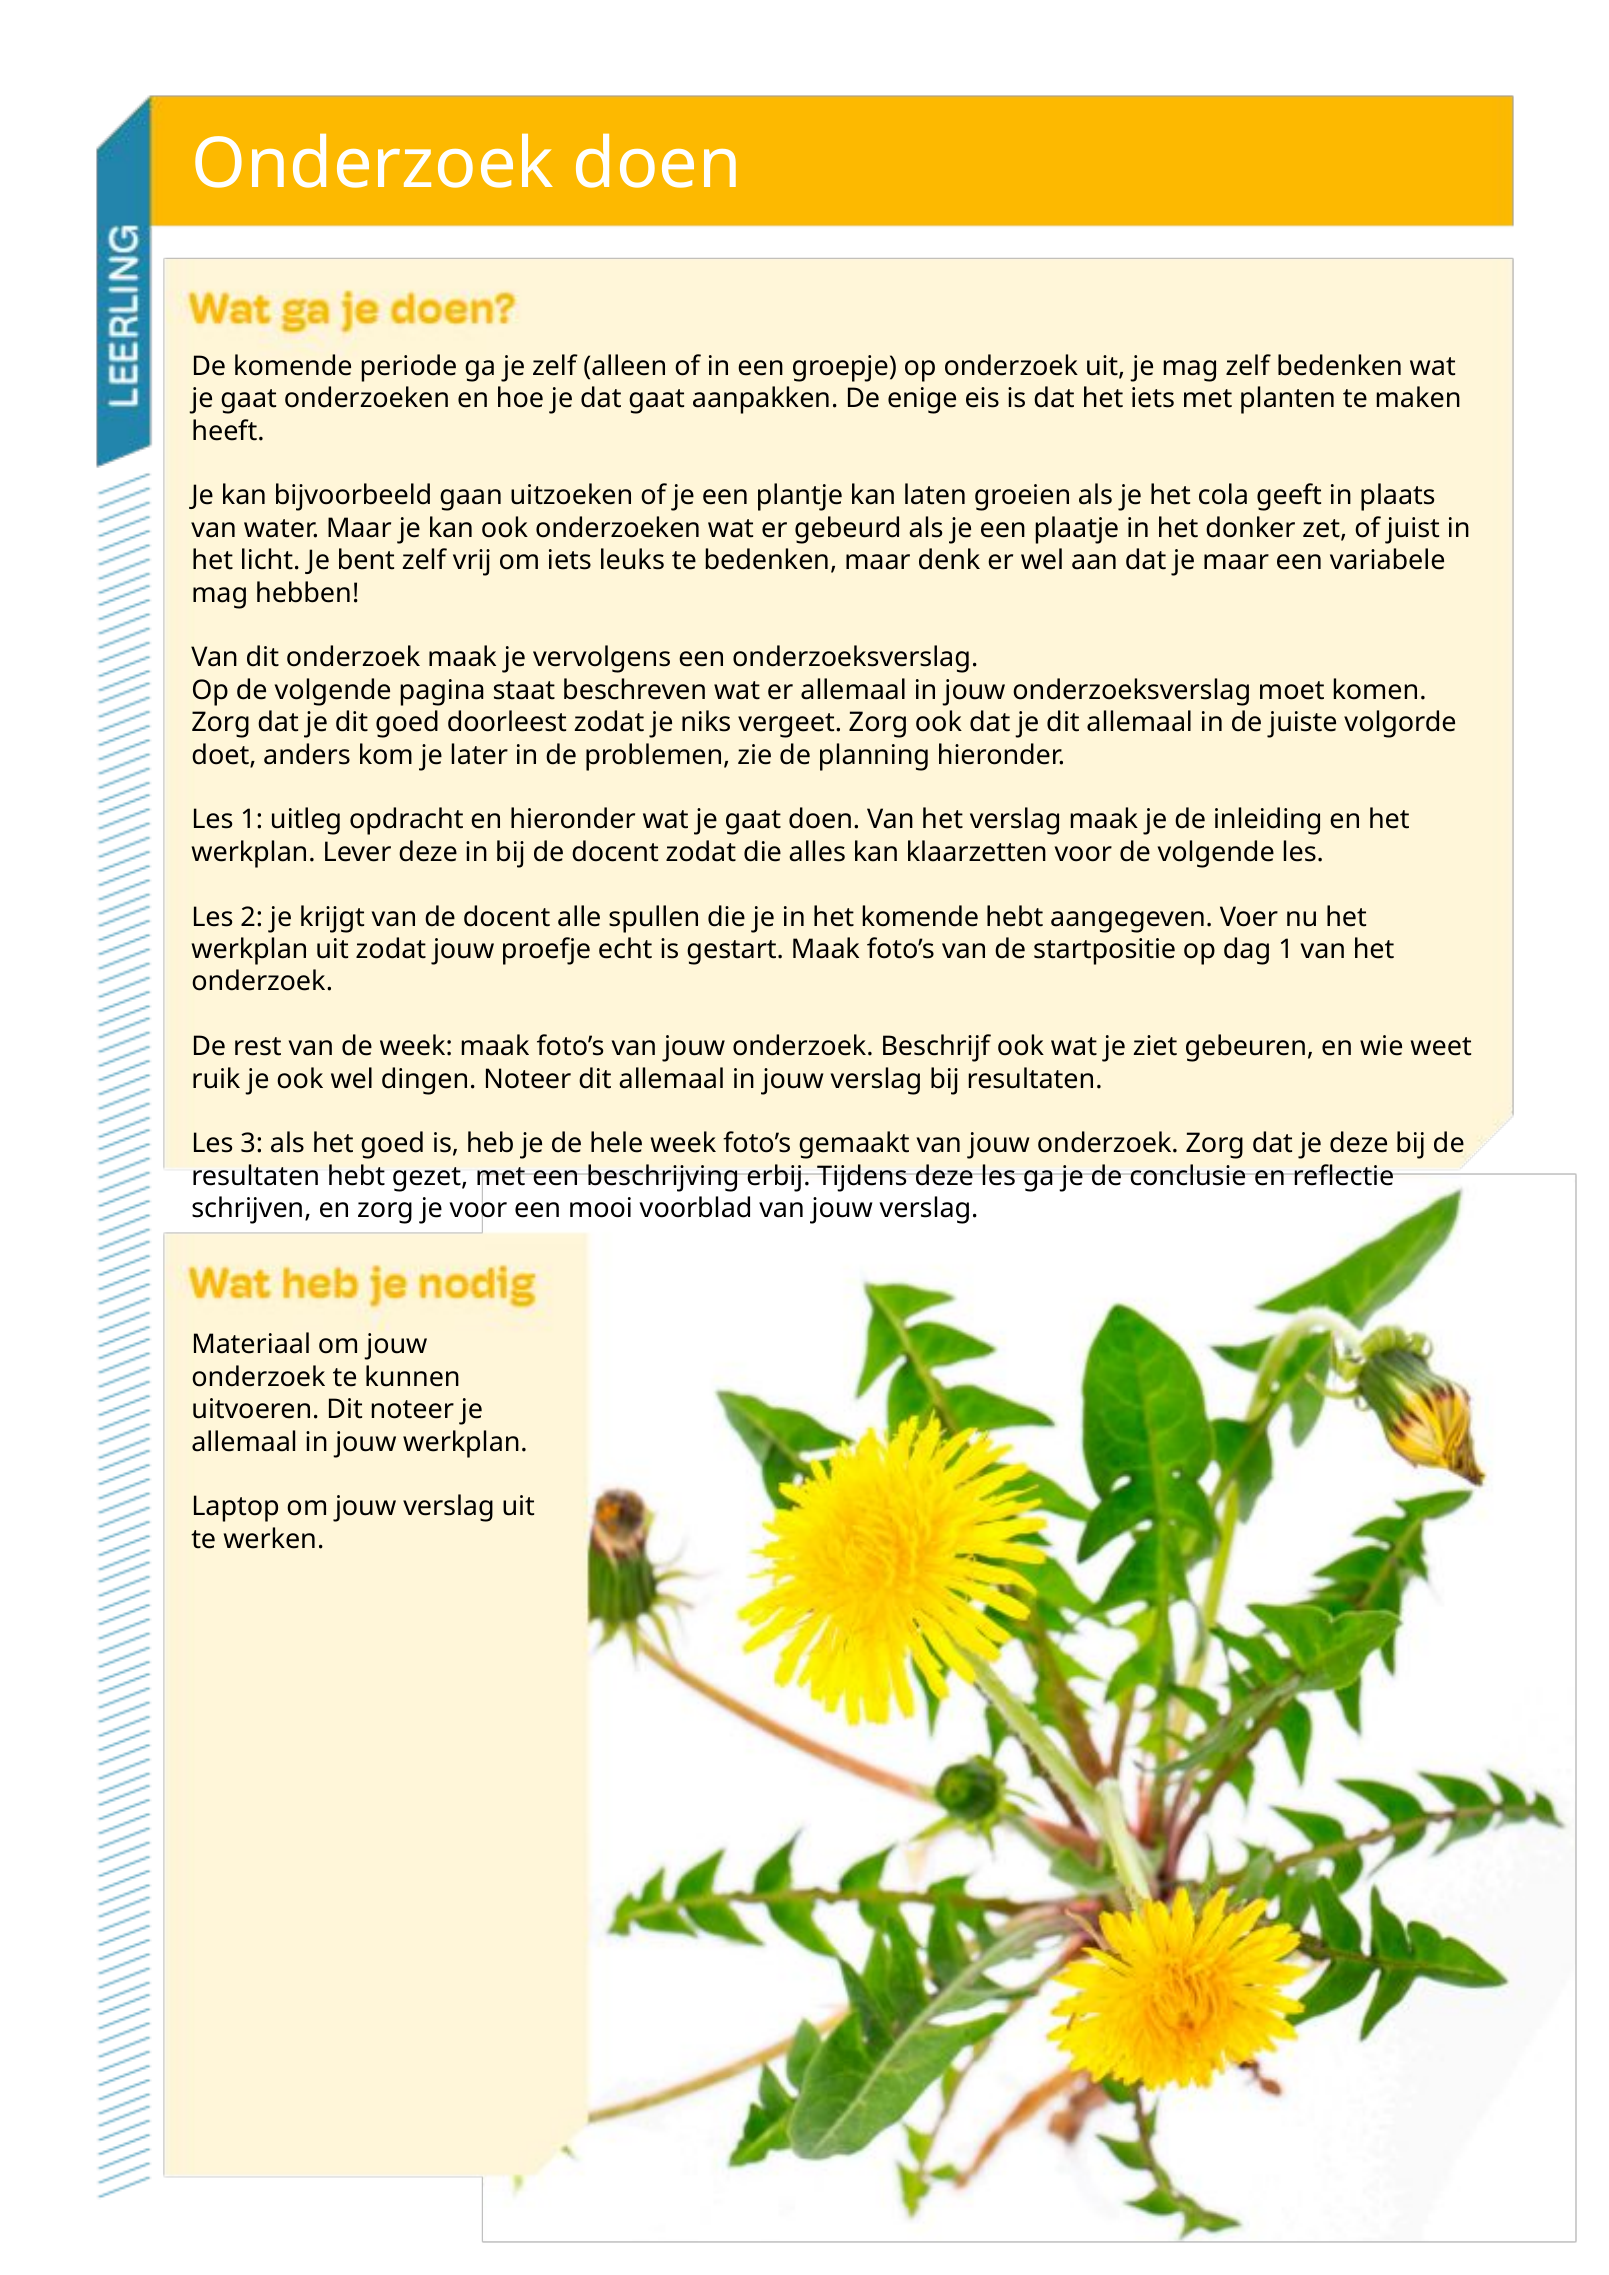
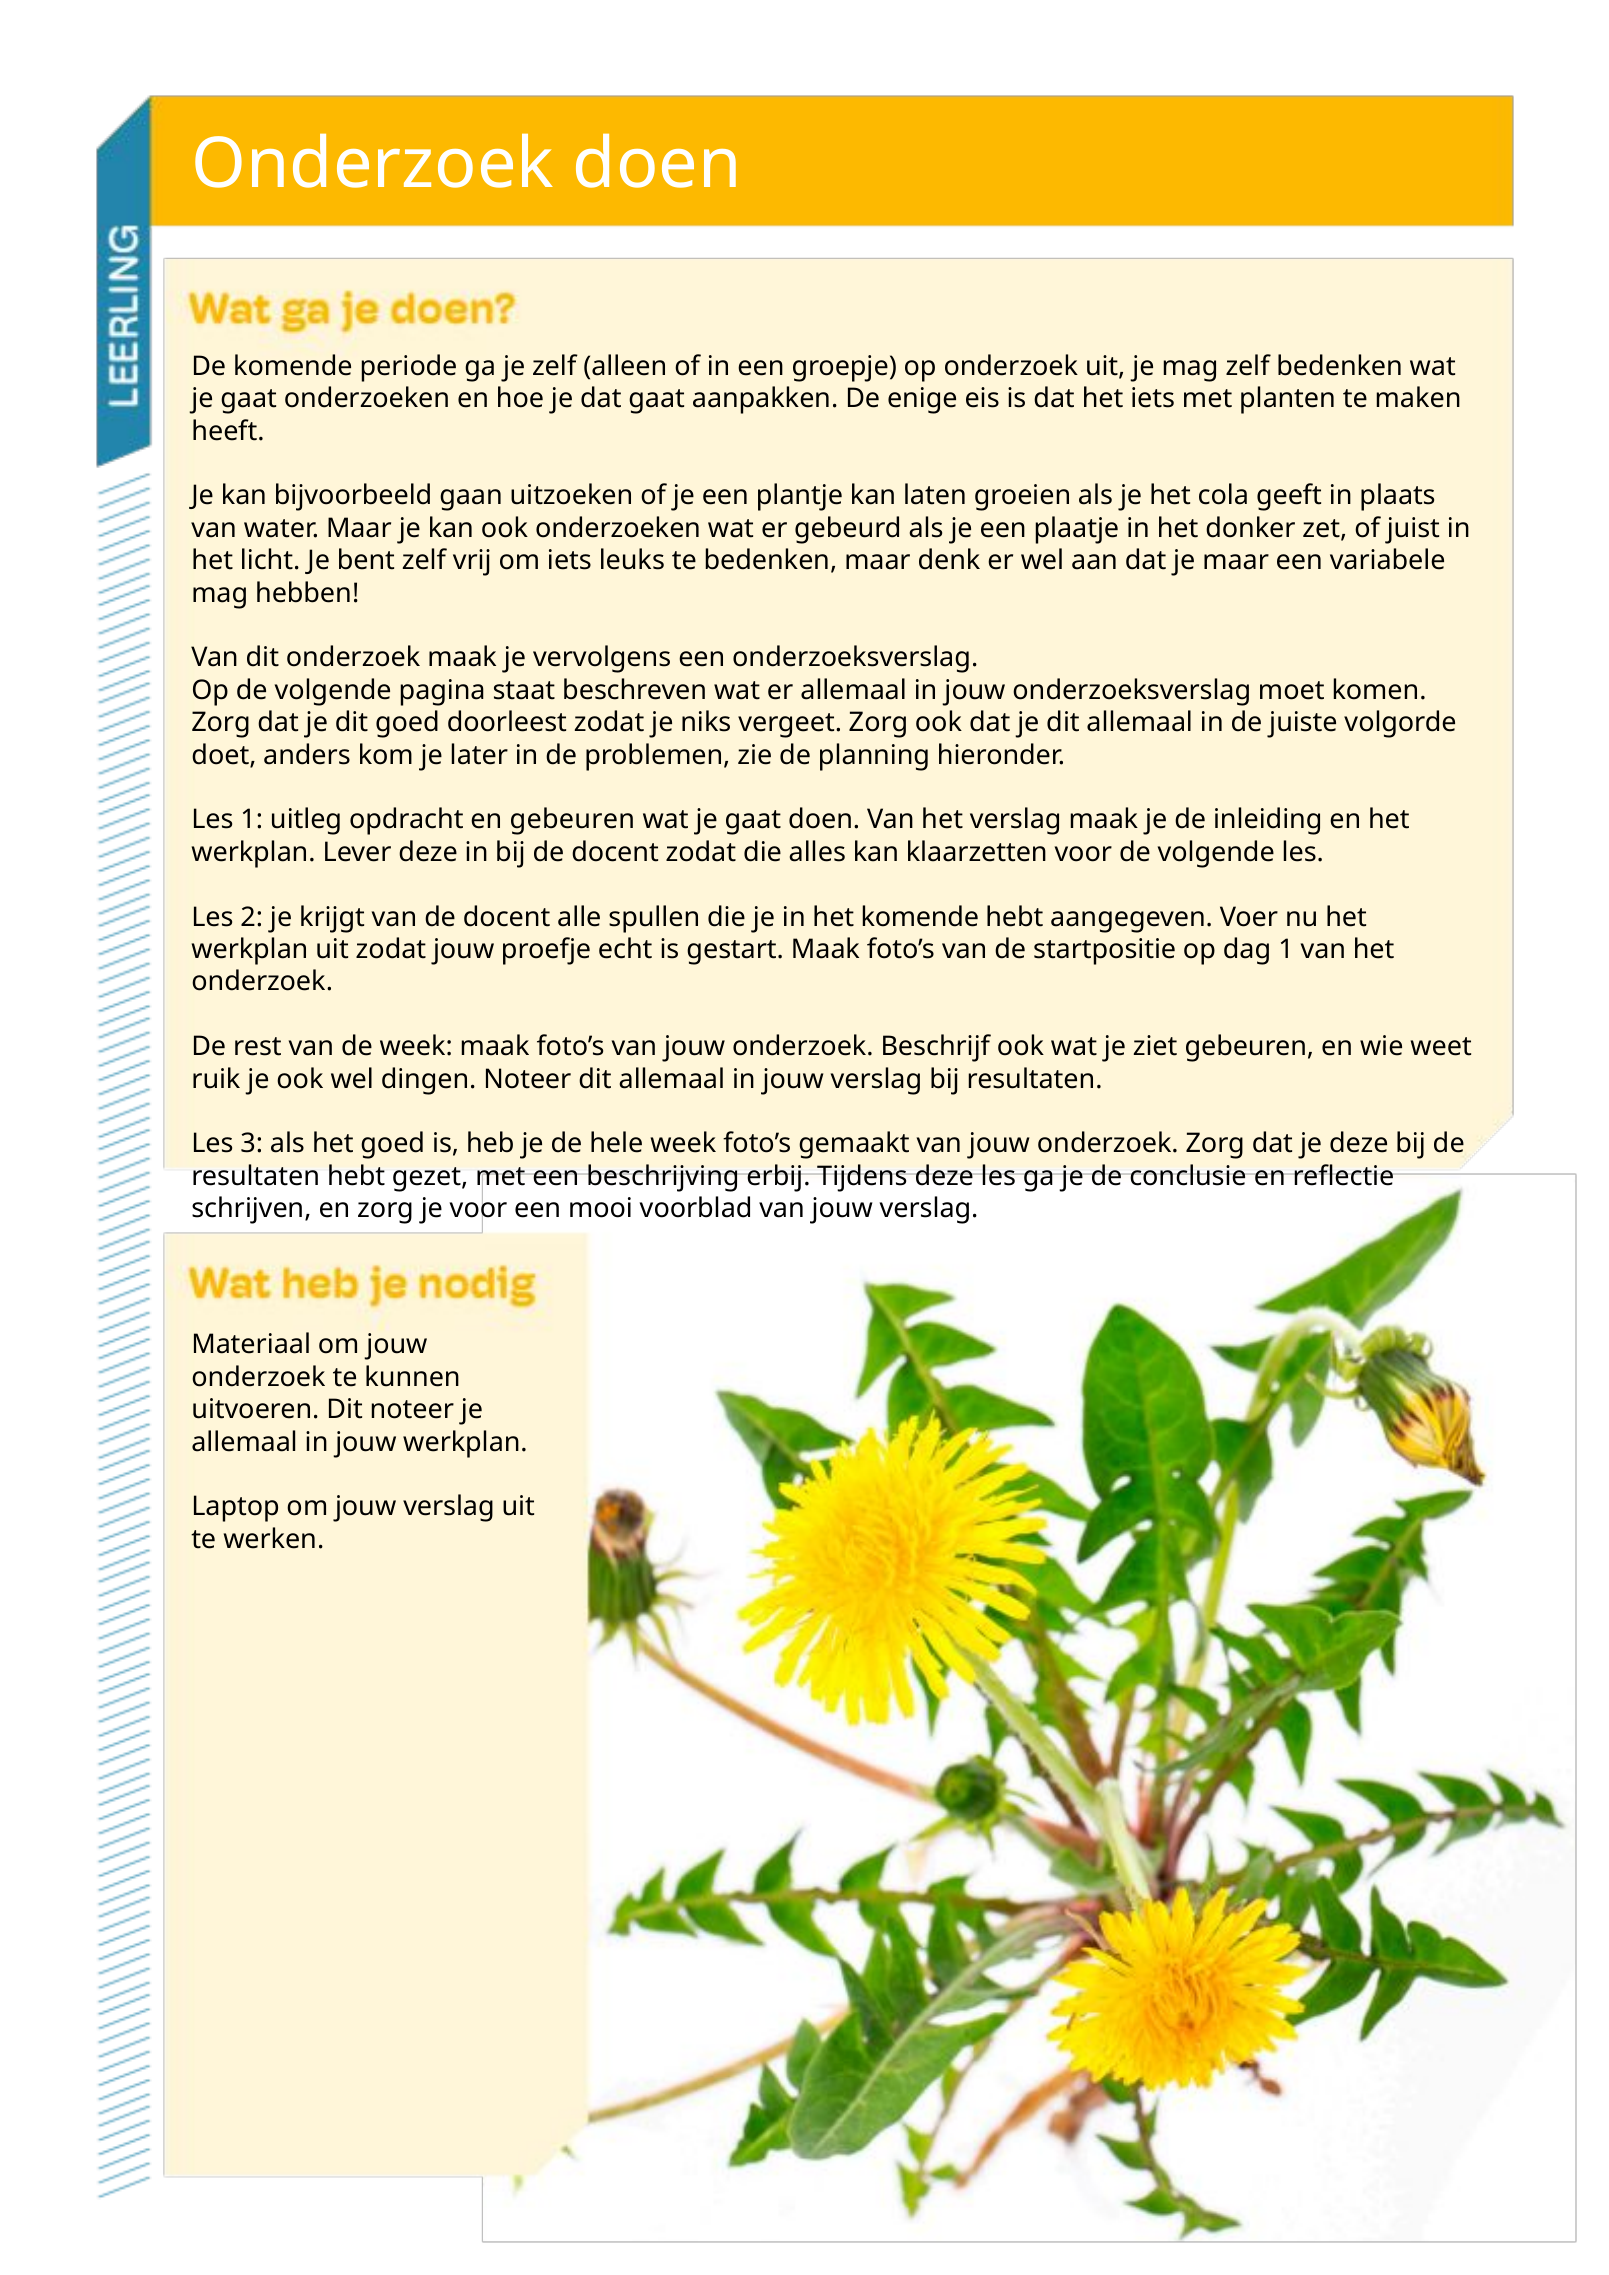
en hieronder: hieronder -> gebeuren
